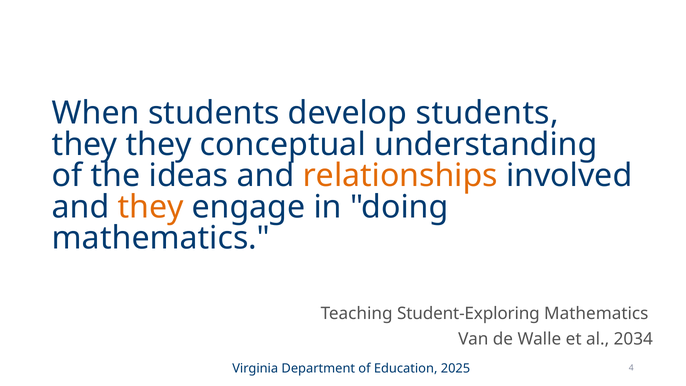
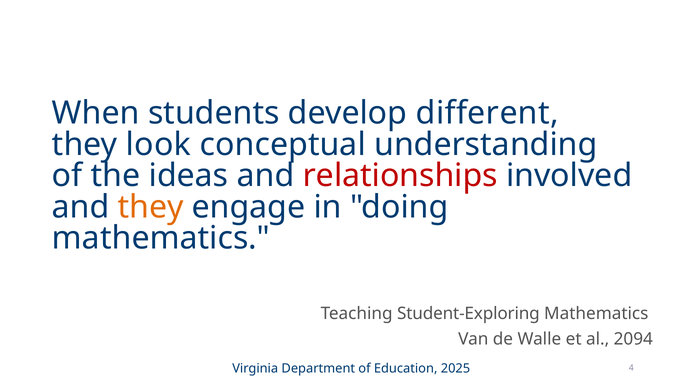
develop students: students -> different
they they: they -> look
relationships colour: orange -> red
2034: 2034 -> 2094
